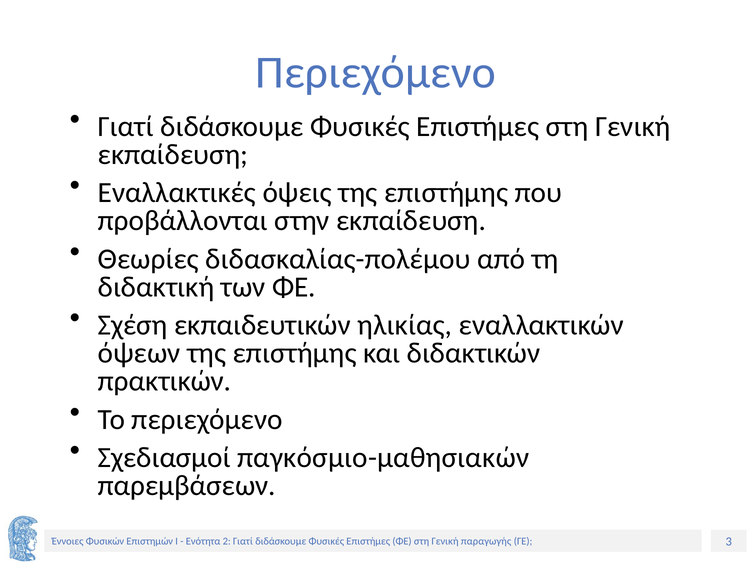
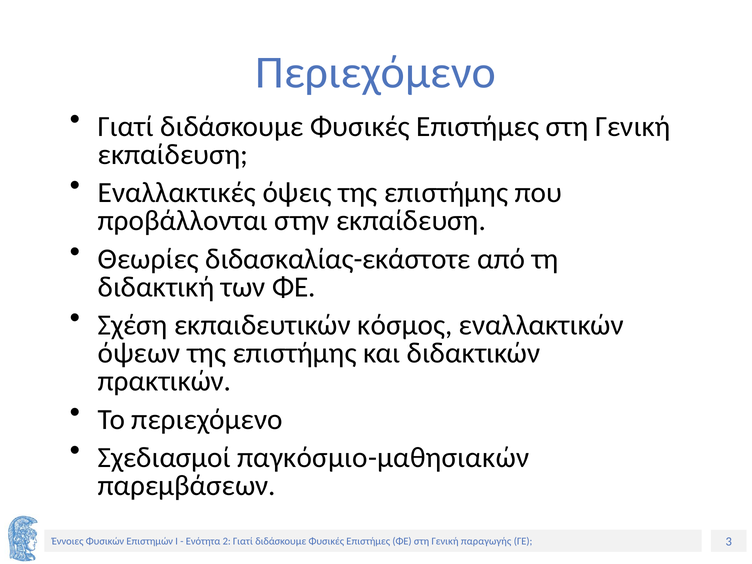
διδασκαλίας-πολέμου: διδασκαλίας-πολέμου -> διδασκαλίας-εκάστοτε
ηλικίας: ηλικίας -> κόσμος
